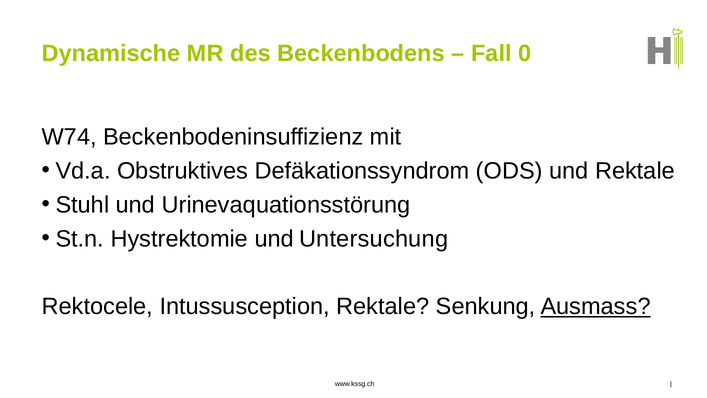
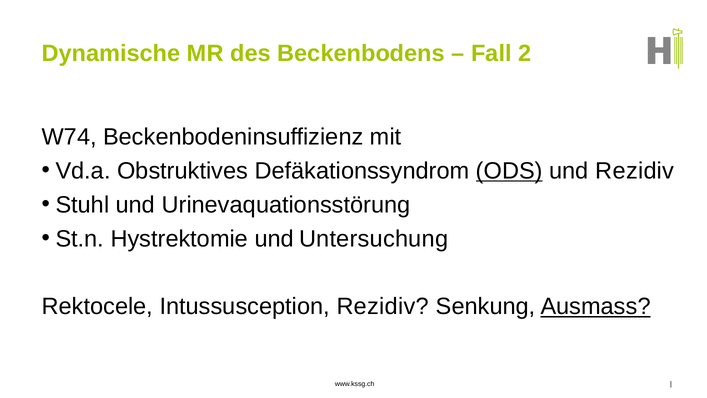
0: 0 -> 2
ODS underline: none -> present
und Rektale: Rektale -> Rezidiv
Intussusception Rektale: Rektale -> Rezidiv
